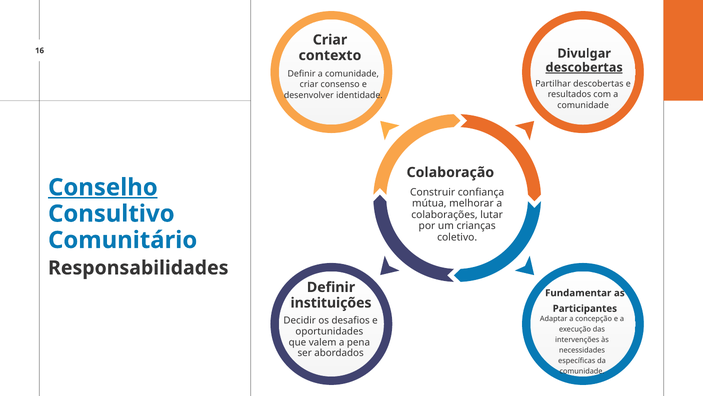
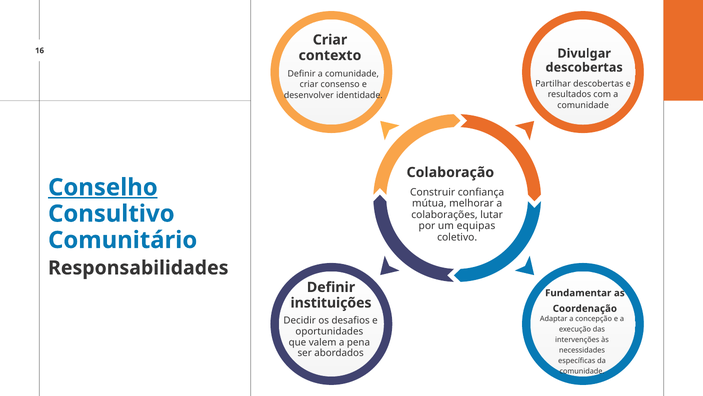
descobertas at (584, 67) underline: present -> none
crianças: crianças -> equipas
Participantes: Participantes -> Coordenação
